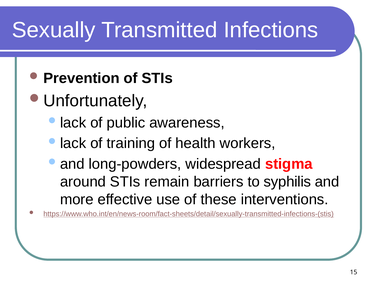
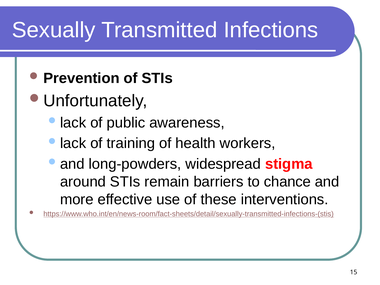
syphilis: syphilis -> chance
